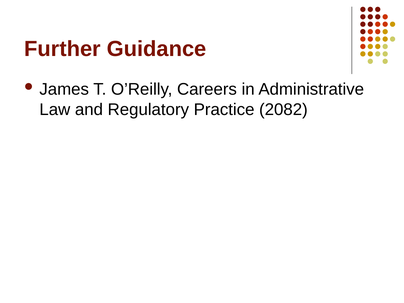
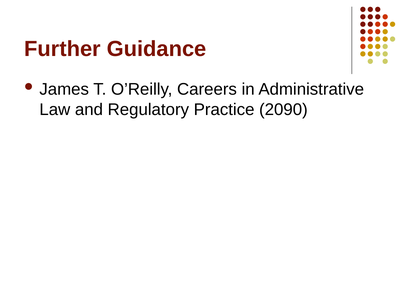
2082: 2082 -> 2090
